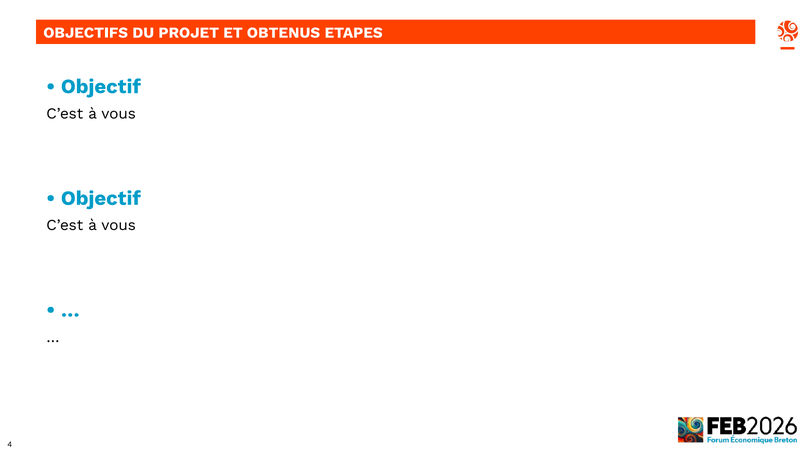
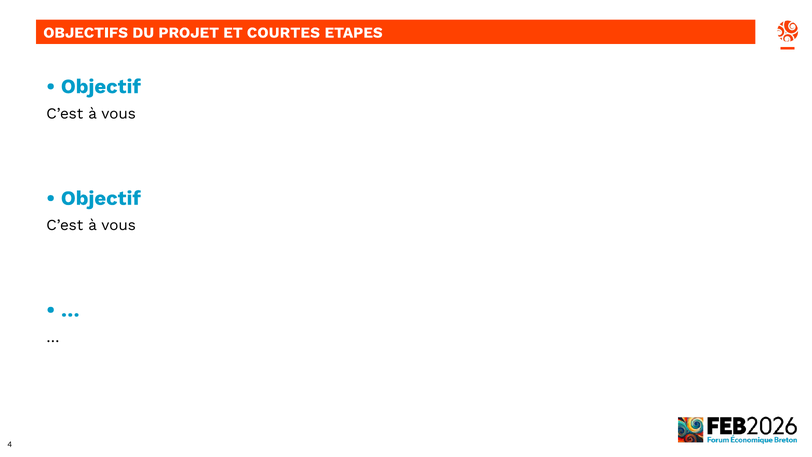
OBTENUS: OBTENUS -> COURTES
